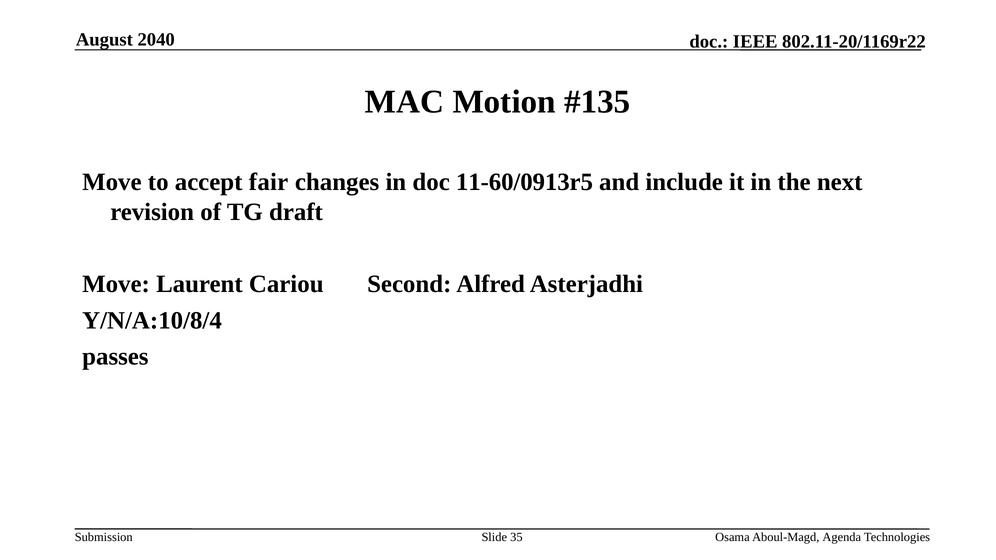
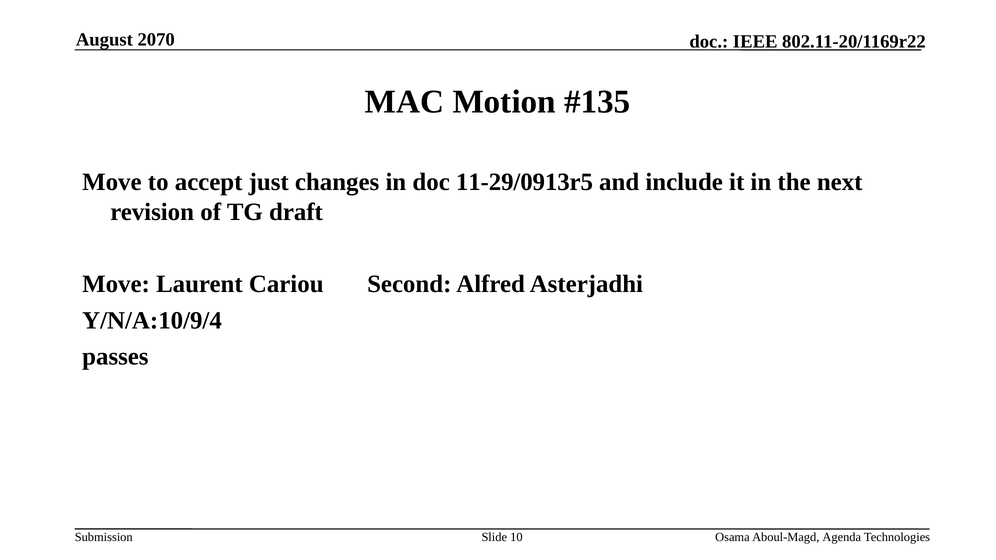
2040: 2040 -> 2070
fair: fair -> just
11-60/0913r5: 11-60/0913r5 -> 11-29/0913r5
Y/N/A:10/8/4: Y/N/A:10/8/4 -> Y/N/A:10/9/4
35: 35 -> 10
